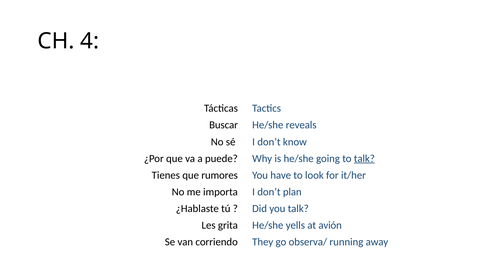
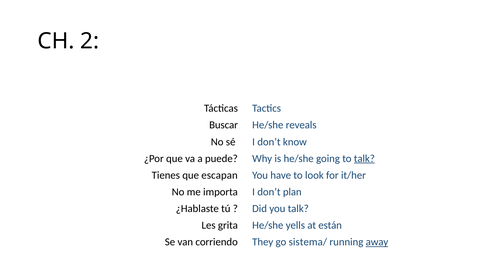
4: 4 -> 2
rumores: rumores -> escapan
avión: avión -> están
observa/: observa/ -> sistema/
away underline: none -> present
